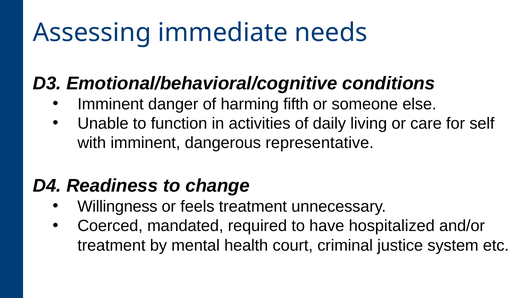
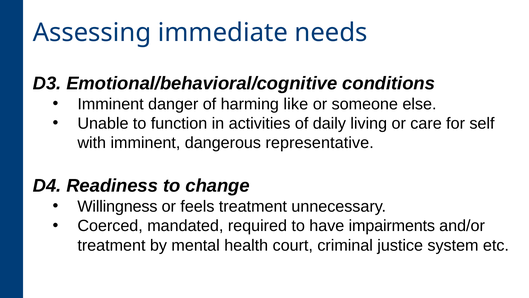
fifth: fifth -> like
hospitalized: hospitalized -> impairments
